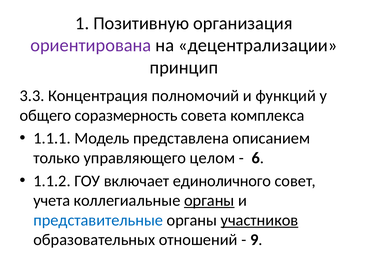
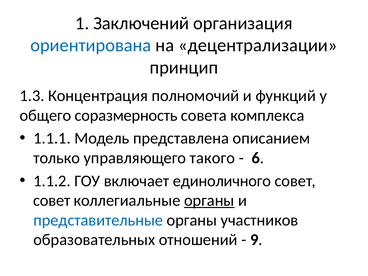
Позитивную: Позитивную -> Заключений
ориентирована colour: purple -> blue
3.3: 3.3 -> 1.3
целом: целом -> такого
учета at (52, 201): учета -> совет
участников underline: present -> none
